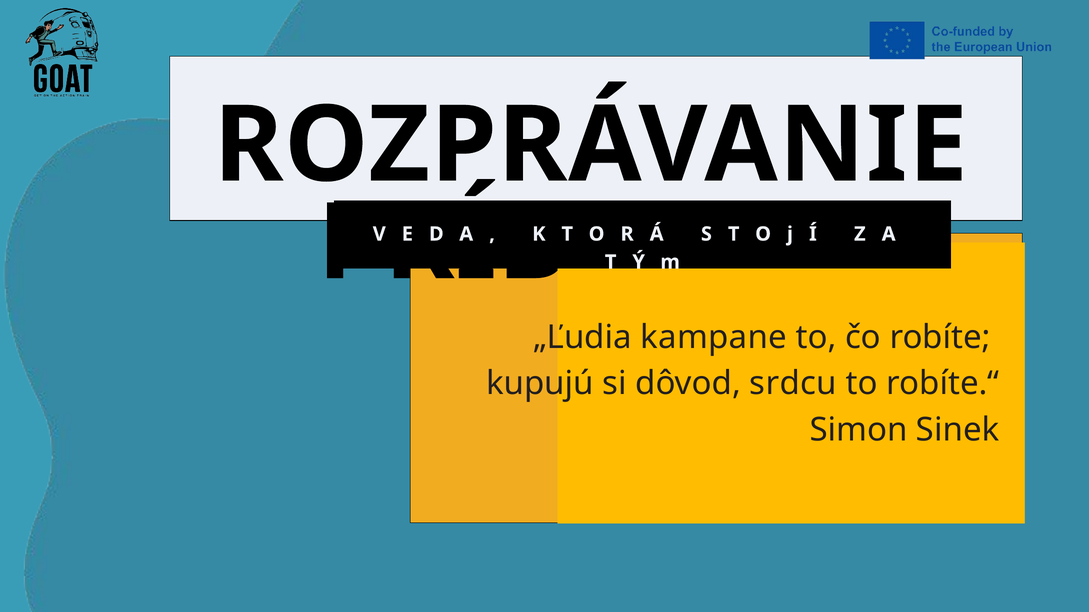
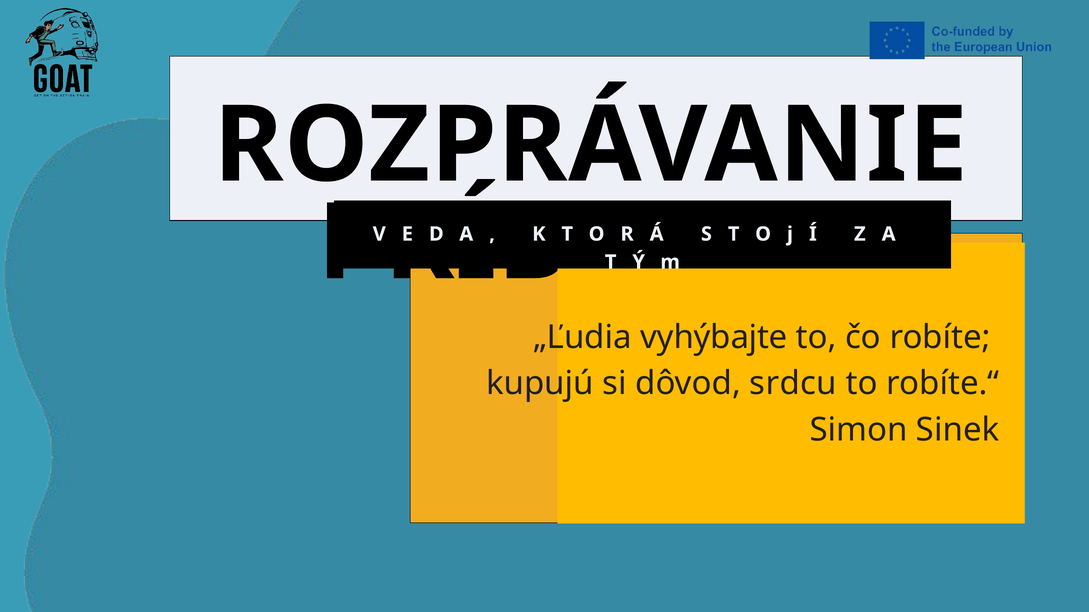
kampane: kampane -> vyhýbajte
